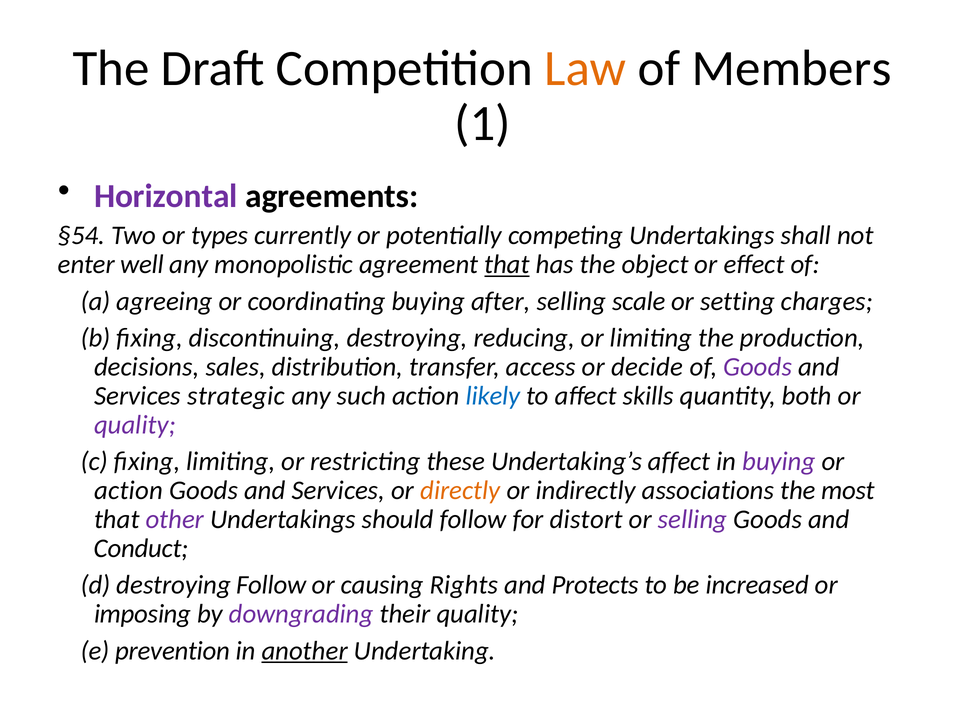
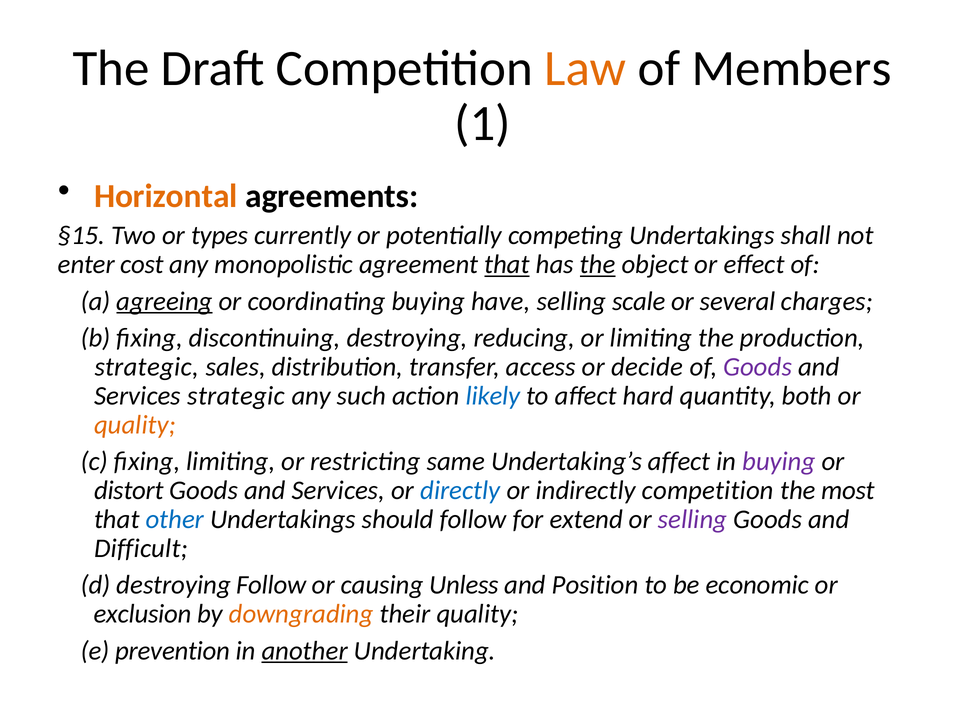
Horizontal colour: purple -> orange
§54: §54 -> §15
well: well -> cost
the at (598, 265) underline: none -> present
agreeing underline: none -> present
after: after -> have
setting: setting -> several
decisions at (147, 367): decisions -> strategic
skills: skills -> hard
quality at (135, 425) colour: purple -> orange
these: these -> same
action at (129, 490): action -> distort
directly colour: orange -> blue
indirectly associations: associations -> competition
other colour: purple -> blue
distort: distort -> extend
Conduct: Conduct -> Difficult
Rights: Rights -> Unless
Protects: Protects -> Position
increased: increased -> economic
imposing: imposing -> exclusion
downgrading colour: purple -> orange
